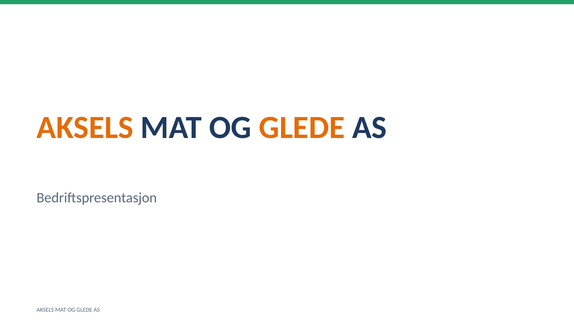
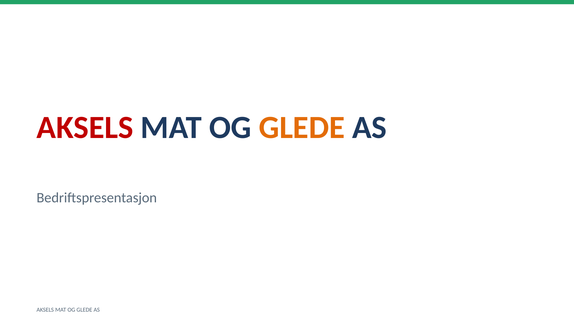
AKSELS at (85, 127) colour: orange -> red
